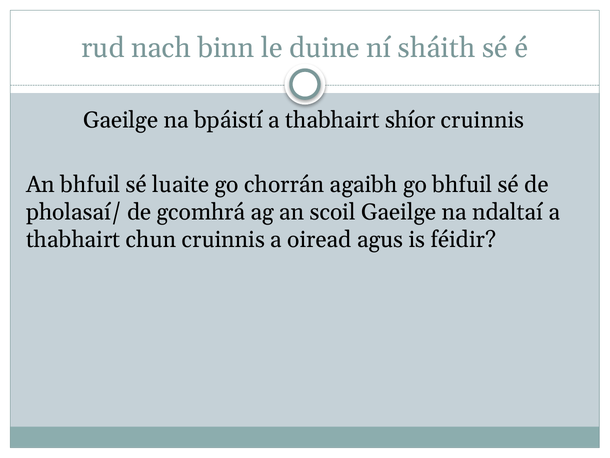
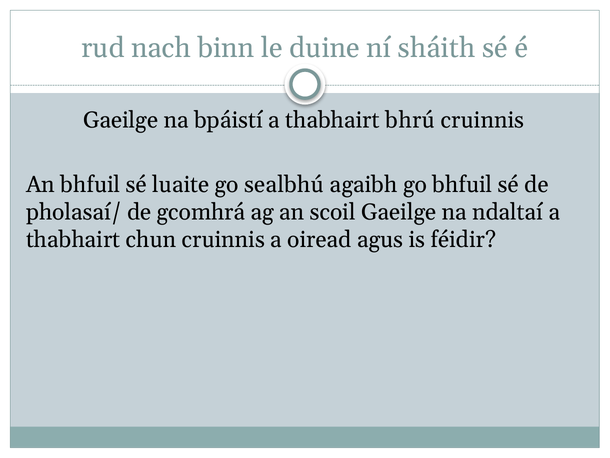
shíor: shíor -> bhrú
chorrán: chorrán -> sealbhú
